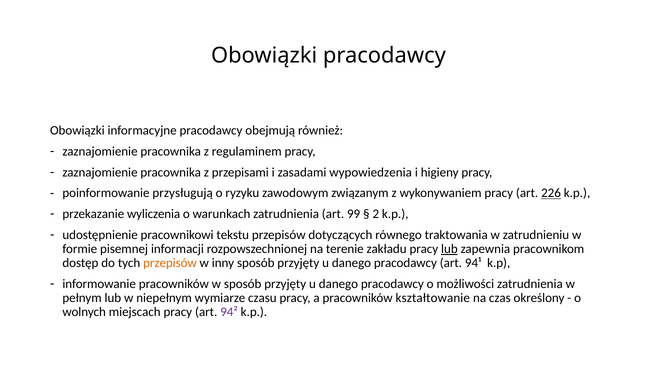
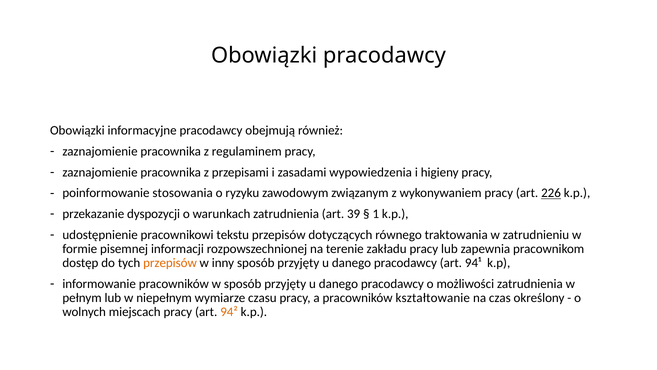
przysługują: przysługują -> stosowania
wyliczenia: wyliczenia -> dyspozycji
99: 99 -> 39
2: 2 -> 1
lub at (449, 249) underline: present -> none
94² colour: purple -> orange
